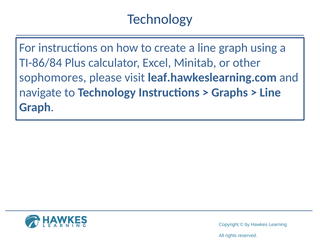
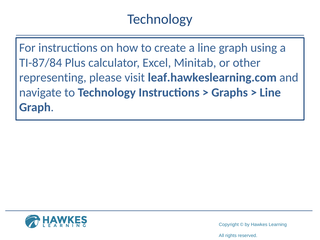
TI-86/84: TI-86/84 -> TI-87/84
sophomores: sophomores -> representing
